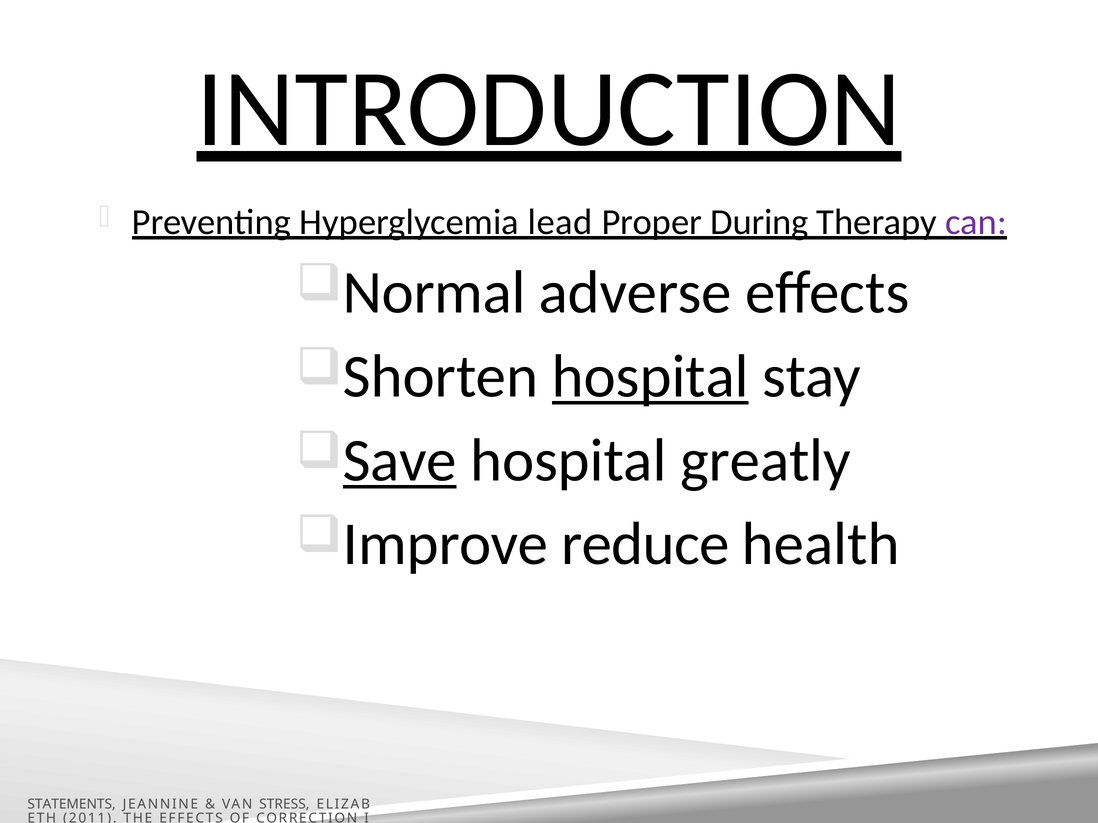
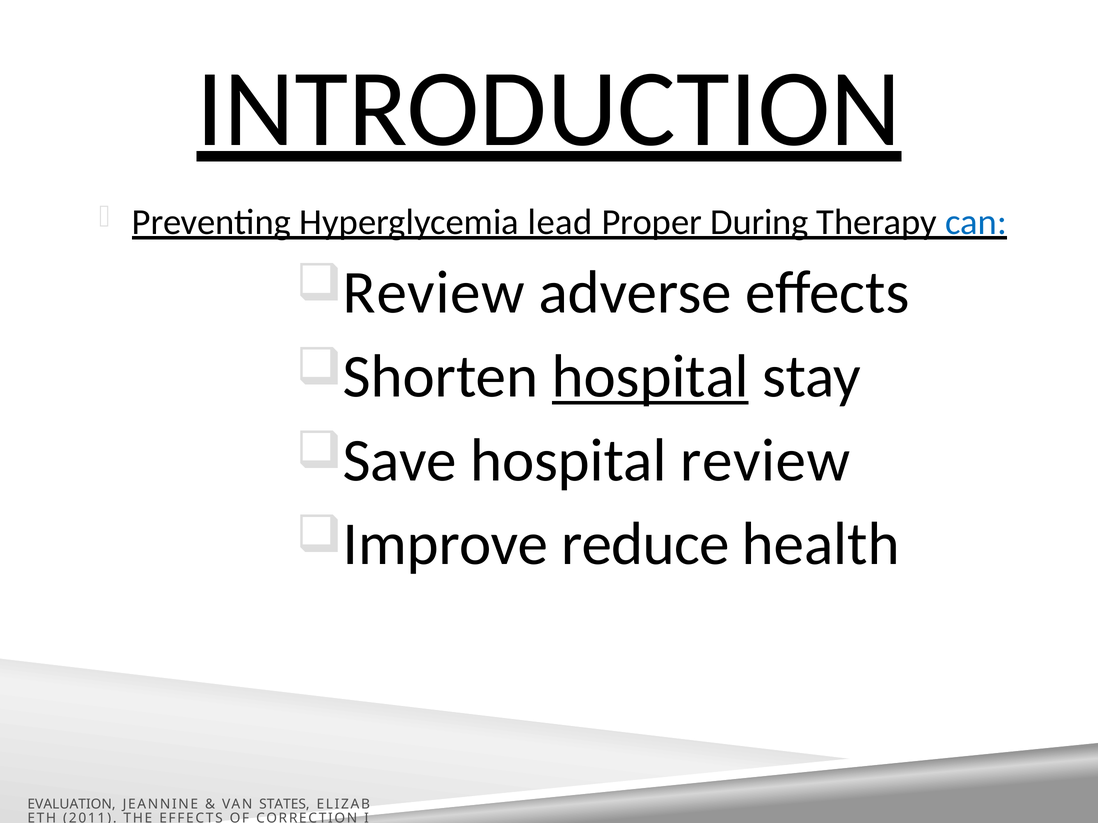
can colour: purple -> blue
Normal at (434, 293): Normal -> Review
Save underline: present -> none
hospital greatly: greatly -> review
STATEMENTS: STATEMENTS -> EVALUATION
STRESS: STRESS -> STATES
